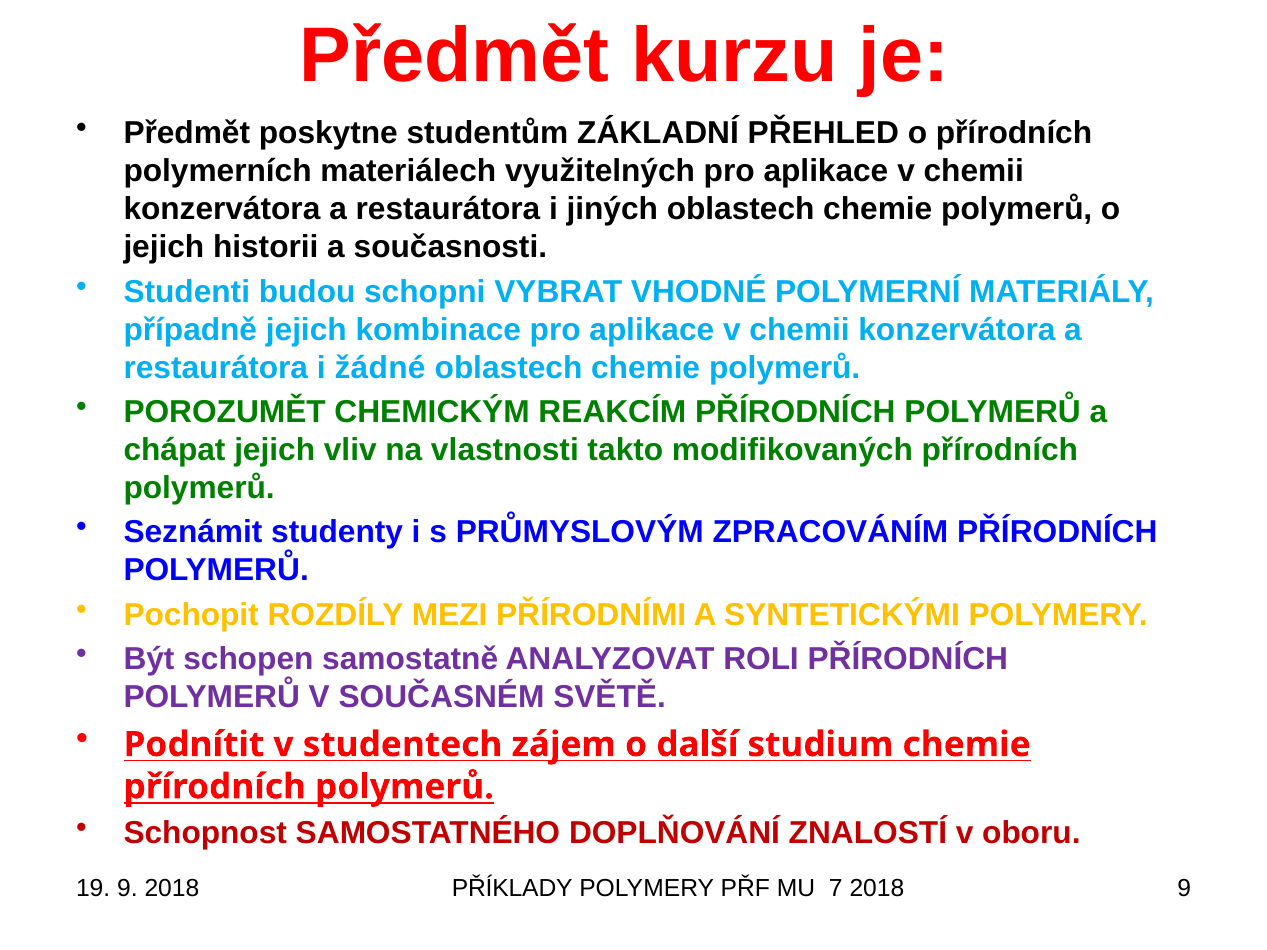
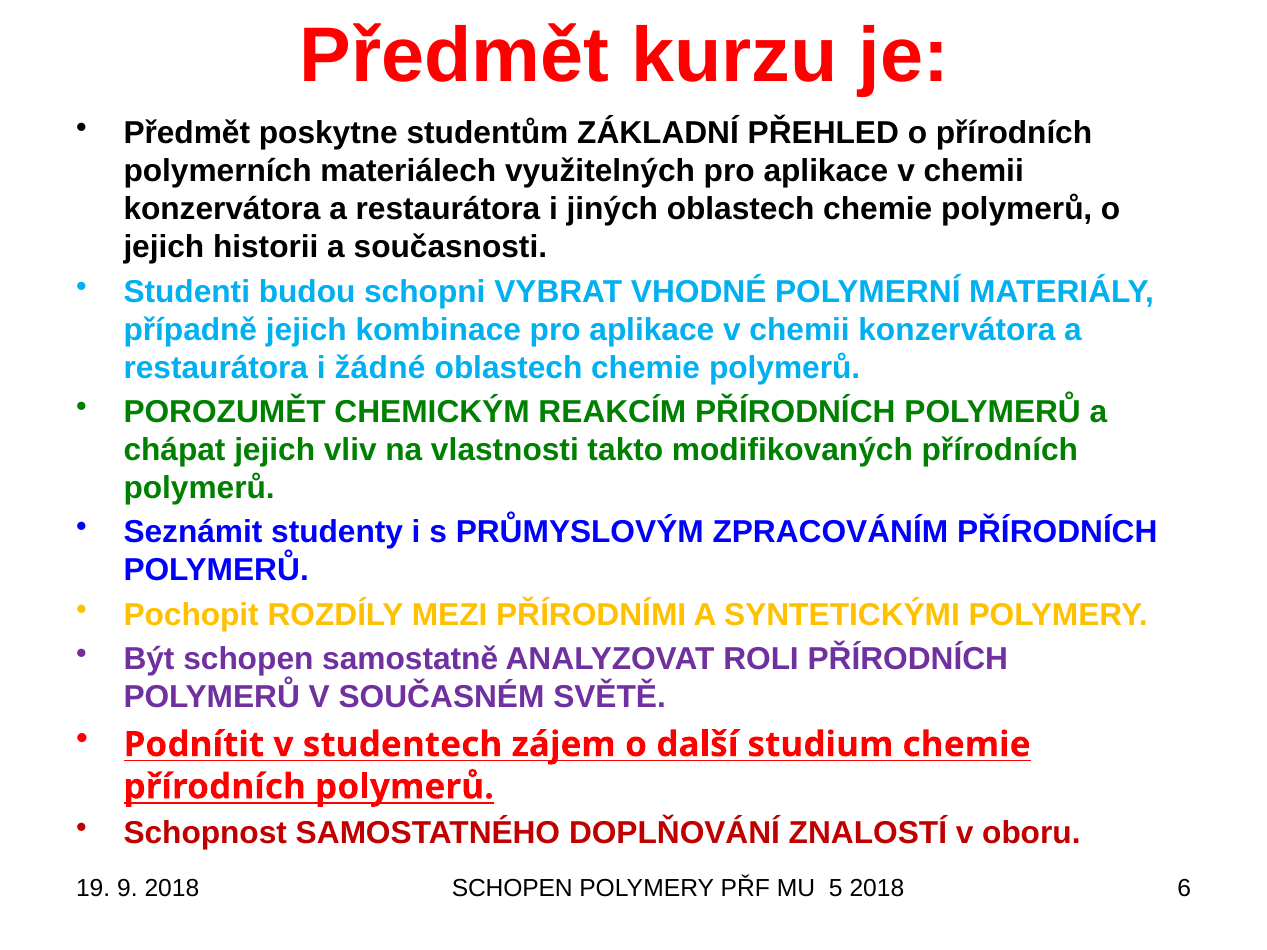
PŘÍKLADY at (512, 888): PŘÍKLADY -> SCHOPEN
7: 7 -> 5
2018 9: 9 -> 6
